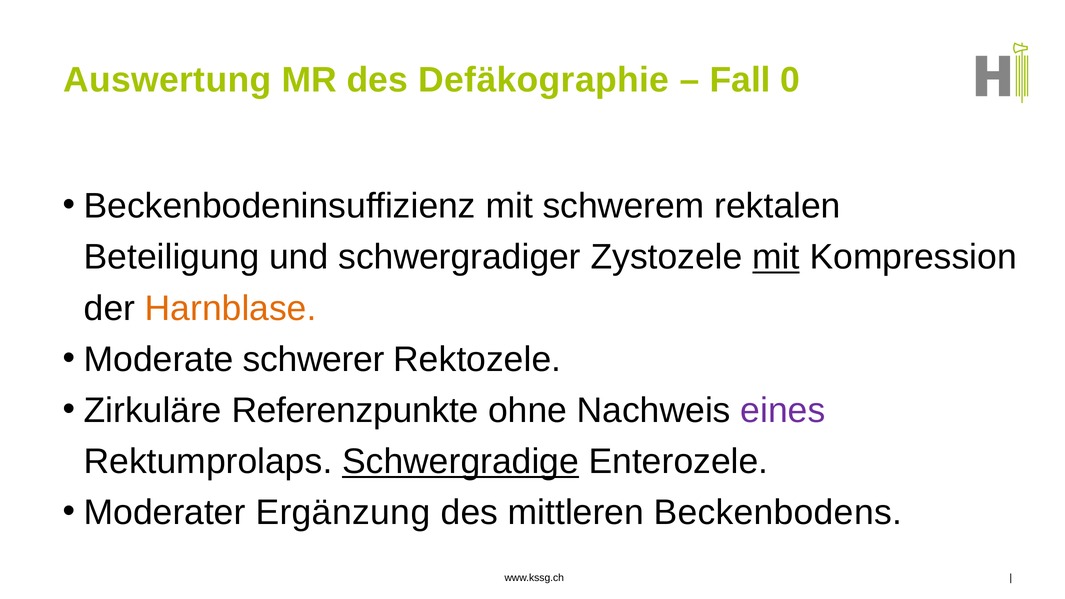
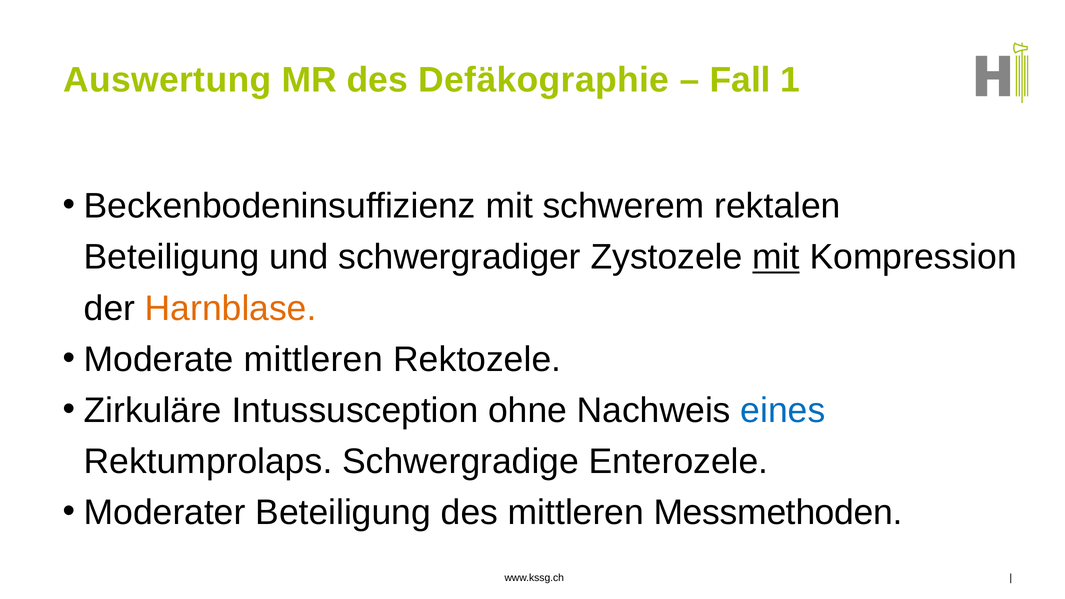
0: 0 -> 1
Moderate schwerer: schwerer -> mittleren
Referenzpunkte: Referenzpunkte -> Intussusception
eines colour: purple -> blue
Schwergradige underline: present -> none
Moderater Ergänzung: Ergänzung -> Beteiligung
Beckenbodens: Beckenbodens -> Messmethoden
